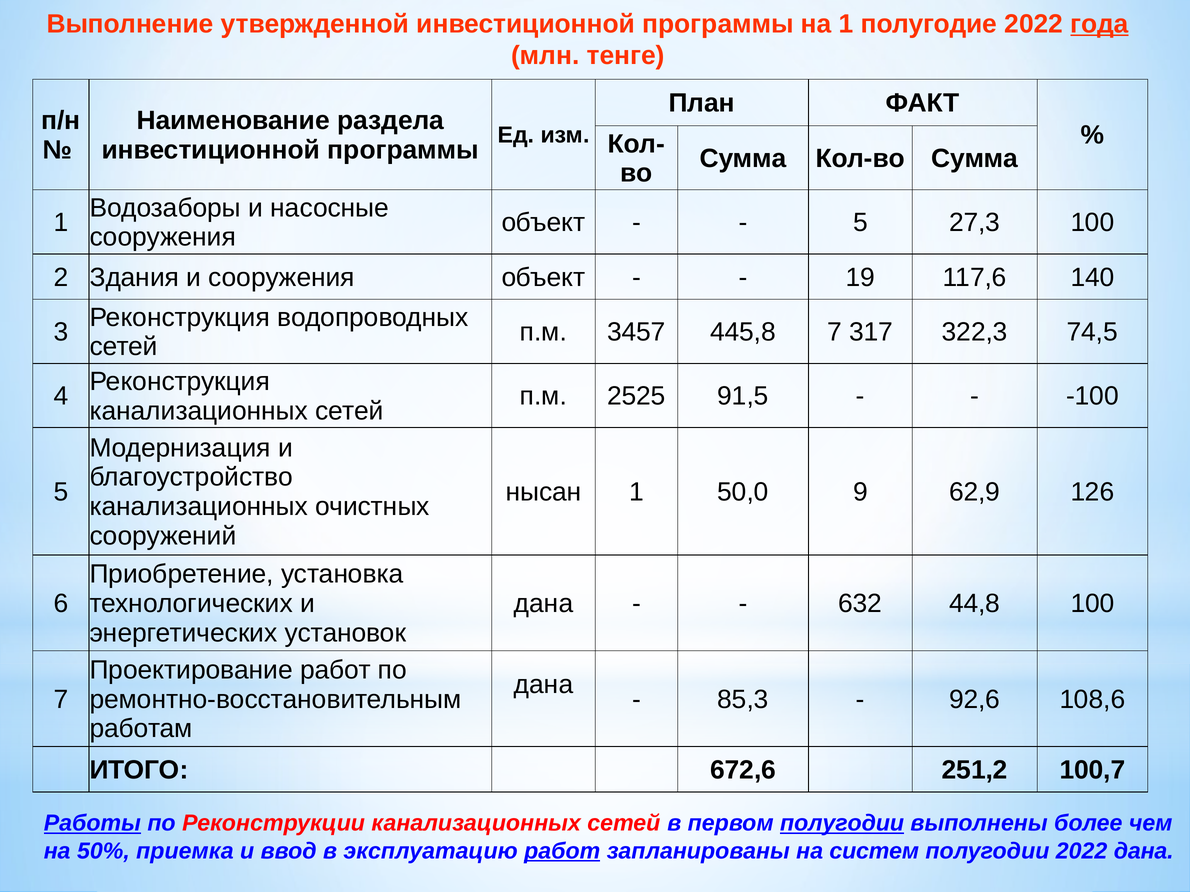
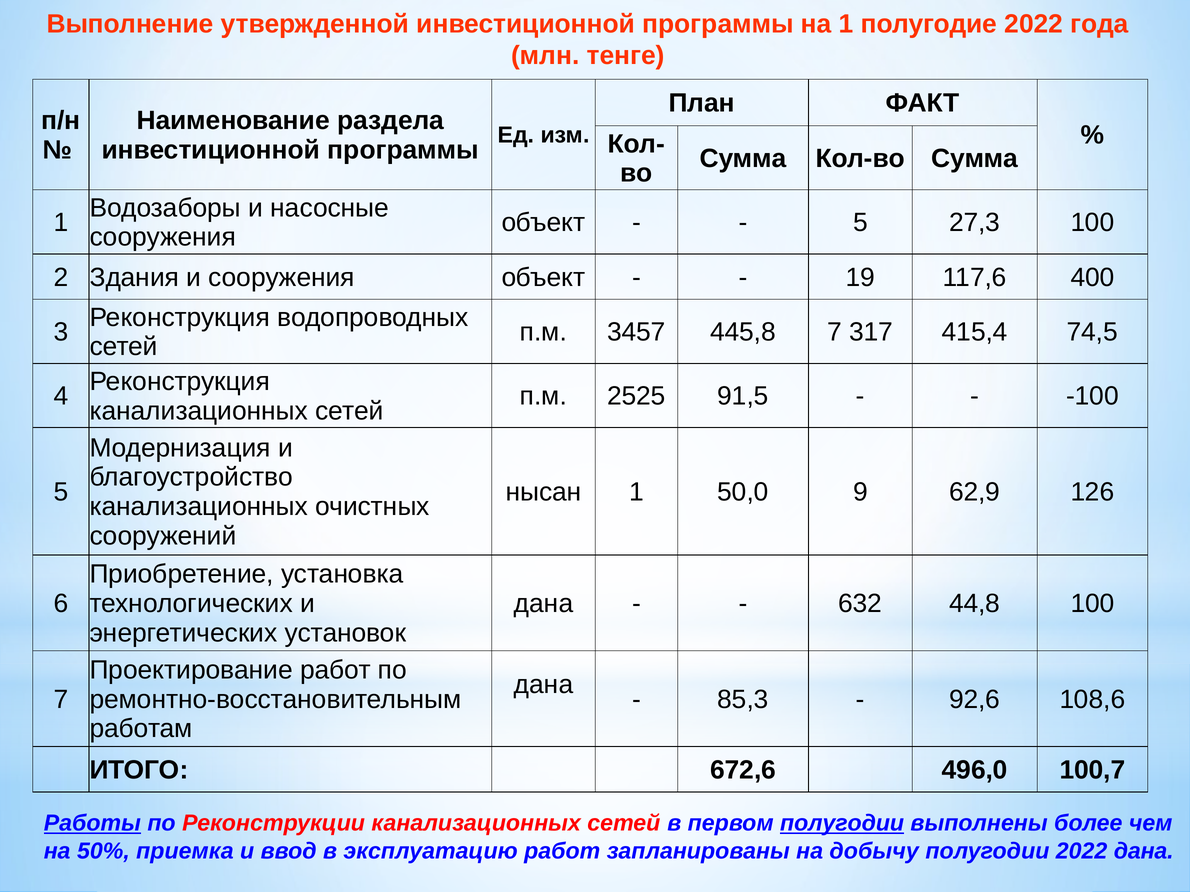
года underline: present -> none
140: 140 -> 400
322,3: 322,3 -> 415,4
251,2: 251,2 -> 496,0
работ at (562, 851) underline: present -> none
систем: систем -> добычу
